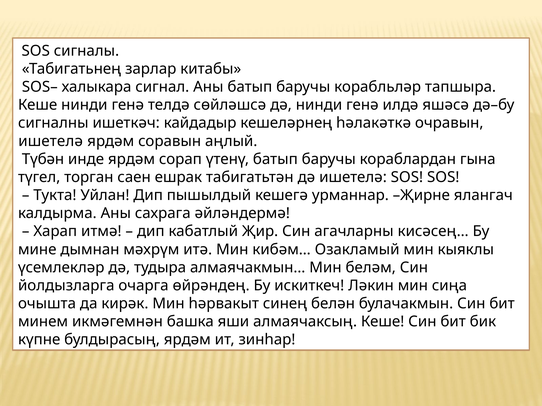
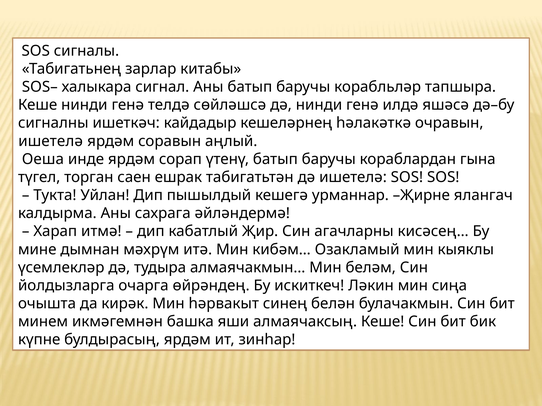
Түбән: Түбән -> Оеша
